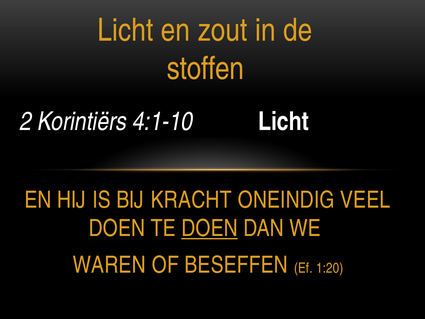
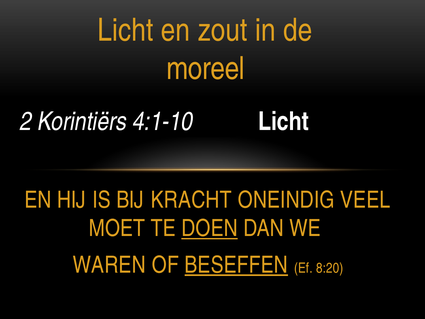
stoffen: stoffen -> moreel
DOEN at (117, 228): DOEN -> MOET
BESEFFEN underline: none -> present
1:20: 1:20 -> 8:20
